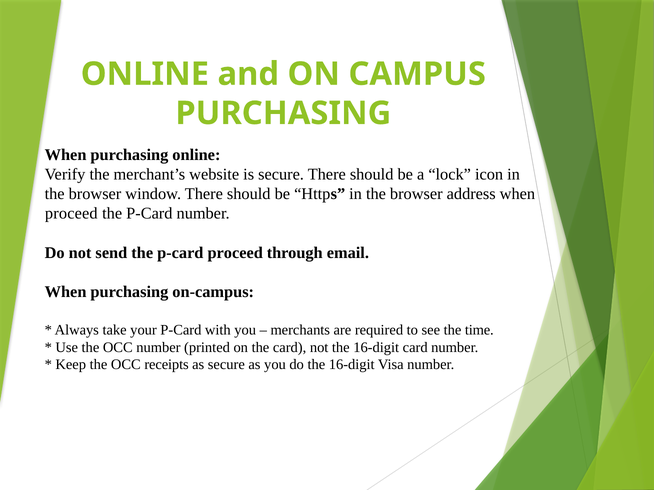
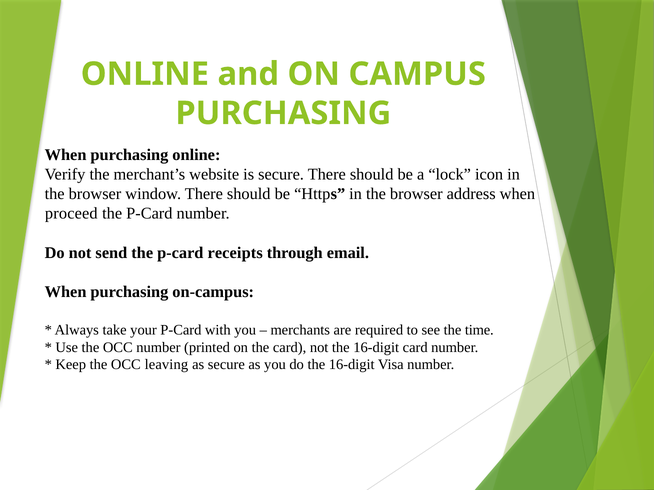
p-card proceed: proceed -> receipts
receipts: receipts -> leaving
